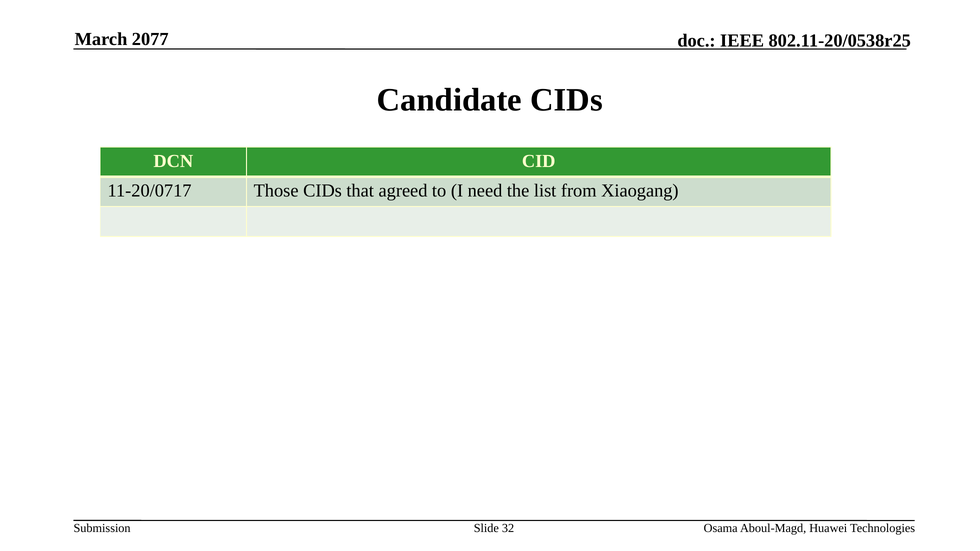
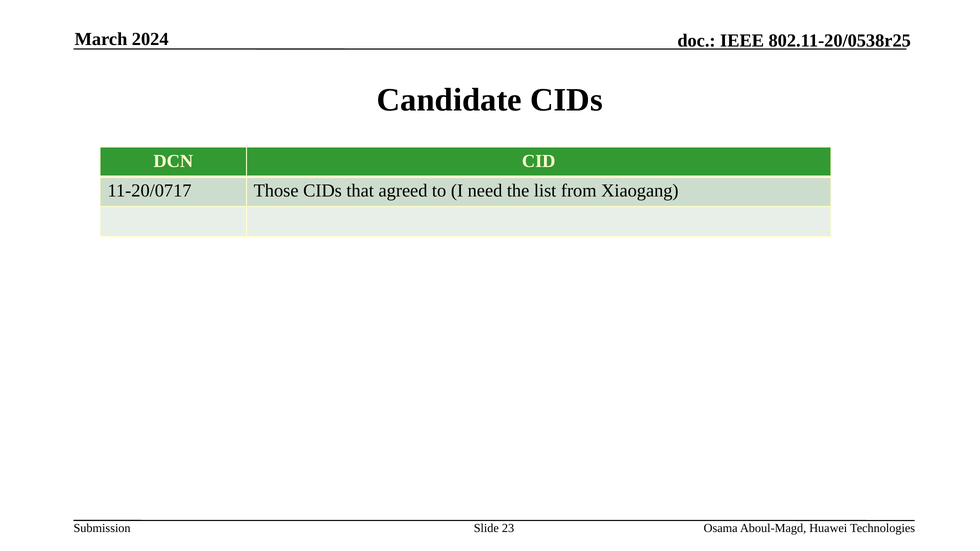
2077: 2077 -> 2024
32: 32 -> 23
